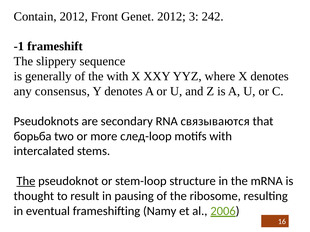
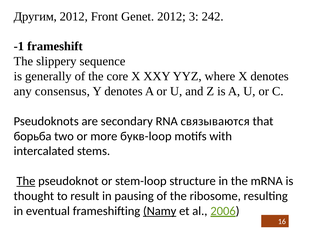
Contain: Contain -> Другим
the with: with -> core
след-loop: след-loop -> букв-loop
Namy underline: none -> present
